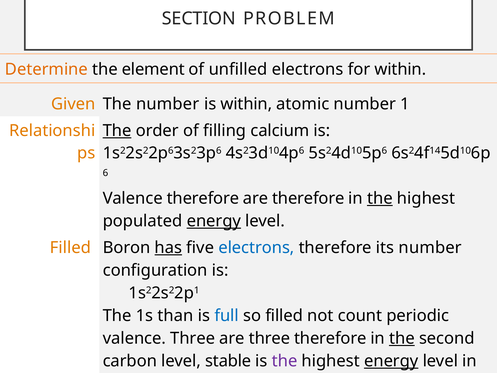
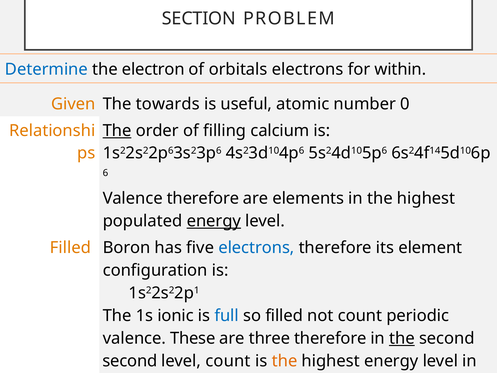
Determine colour: orange -> blue
element: element -> electron
unfilled: unfilled -> orbitals
The number: number -> towards
is within: within -> useful
1: 1 -> 0
are therefore: therefore -> elements
the at (380, 198) underline: present -> none
has at (168, 248) underline: present -> none
its number: number -> element
than: than -> ionic
valence Three: Three -> These
carbon at (130, 361): carbon -> second
level stable: stable -> count
the at (285, 361) colour: purple -> orange
energy at (391, 361) underline: present -> none
